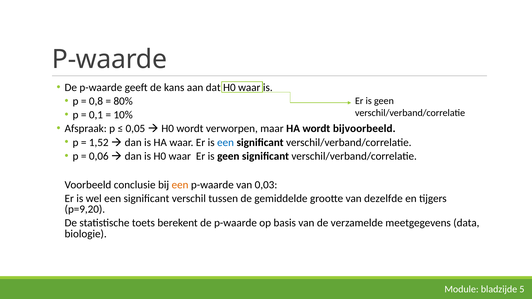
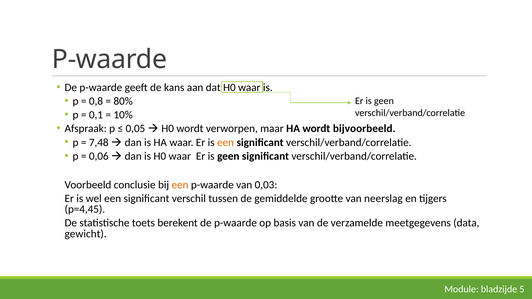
1,52: 1,52 -> 7,48
een at (226, 142) colour: blue -> orange
dezelfde: dezelfde -> neerslag
p=9,20: p=9,20 -> p=4,45
biologie: biologie -> gewicht
